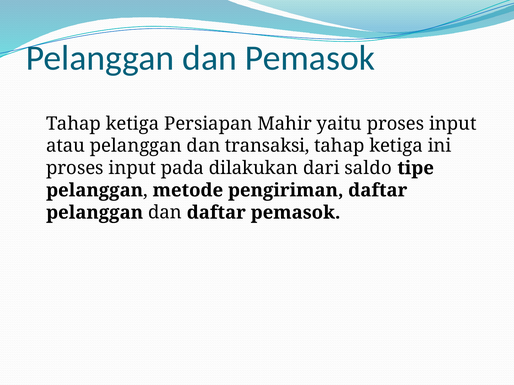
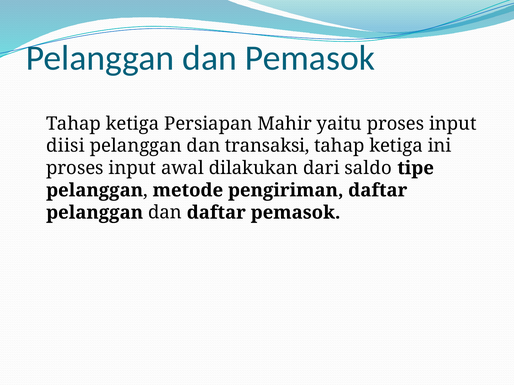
atau: atau -> diisi
pada: pada -> awal
